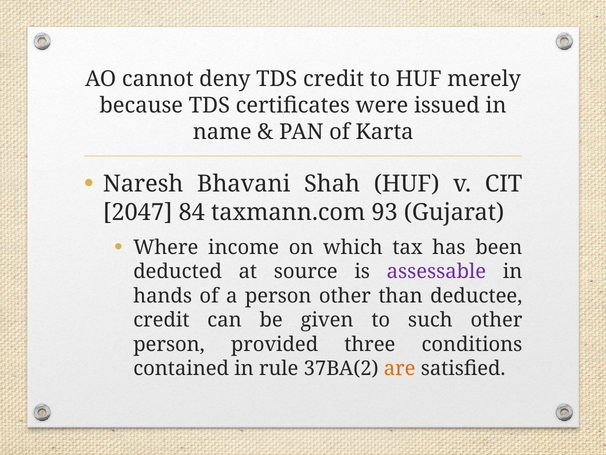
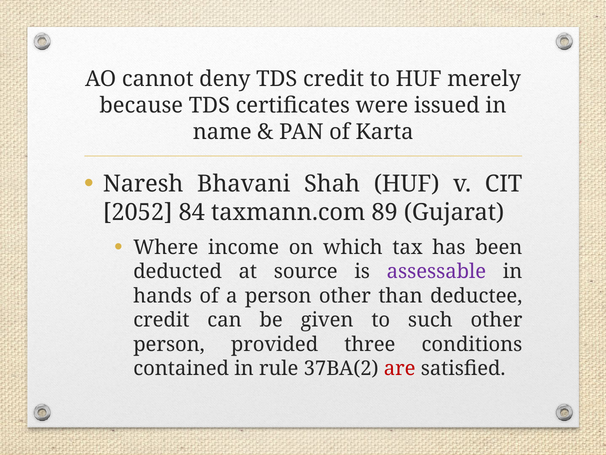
2047: 2047 -> 2052
93: 93 -> 89
are colour: orange -> red
